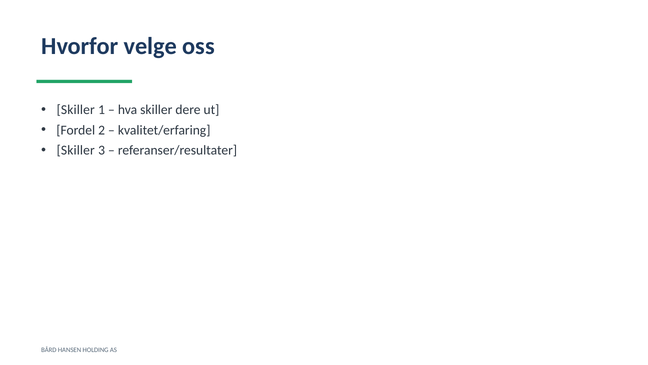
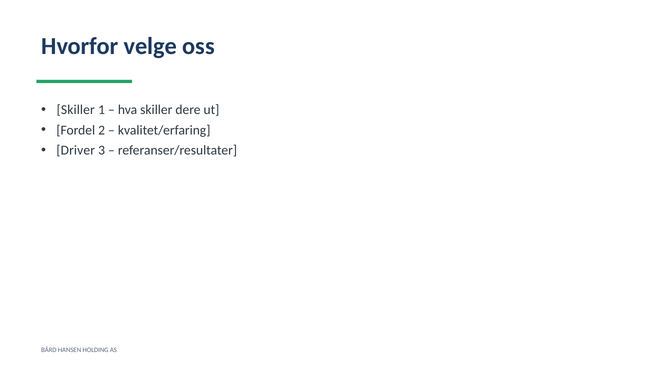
Skiller at (76, 150): Skiller -> Driver
